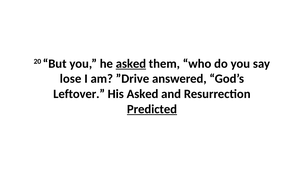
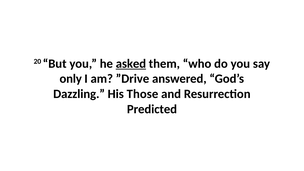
lose: lose -> only
Leftover: Leftover -> Dazzling
His Asked: Asked -> Those
Predicted underline: present -> none
